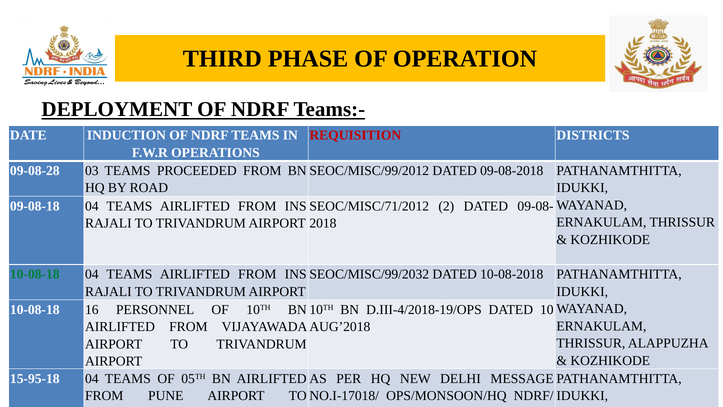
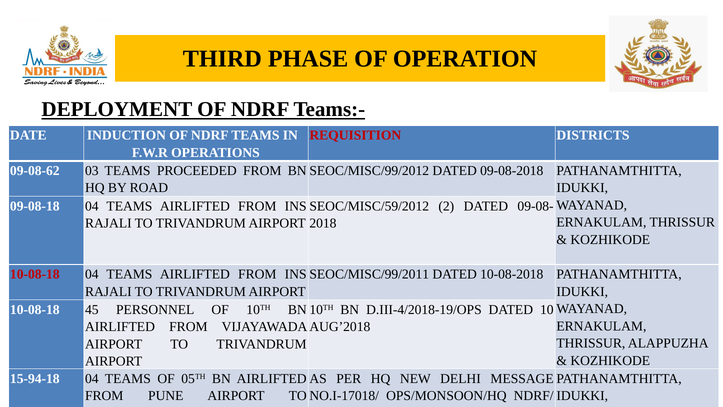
09-08-28: 09-08-28 -> 09-08-62
SEOC/MISC/71/2012: SEOC/MISC/71/2012 -> SEOC/MISC/59/2012
10-08-18 at (35, 274) colour: green -> red
SEOC/MISC/99/2032: SEOC/MISC/99/2032 -> SEOC/MISC/99/2011
10-08-18 16: 16 -> 45
15-95-18: 15-95-18 -> 15-94-18
